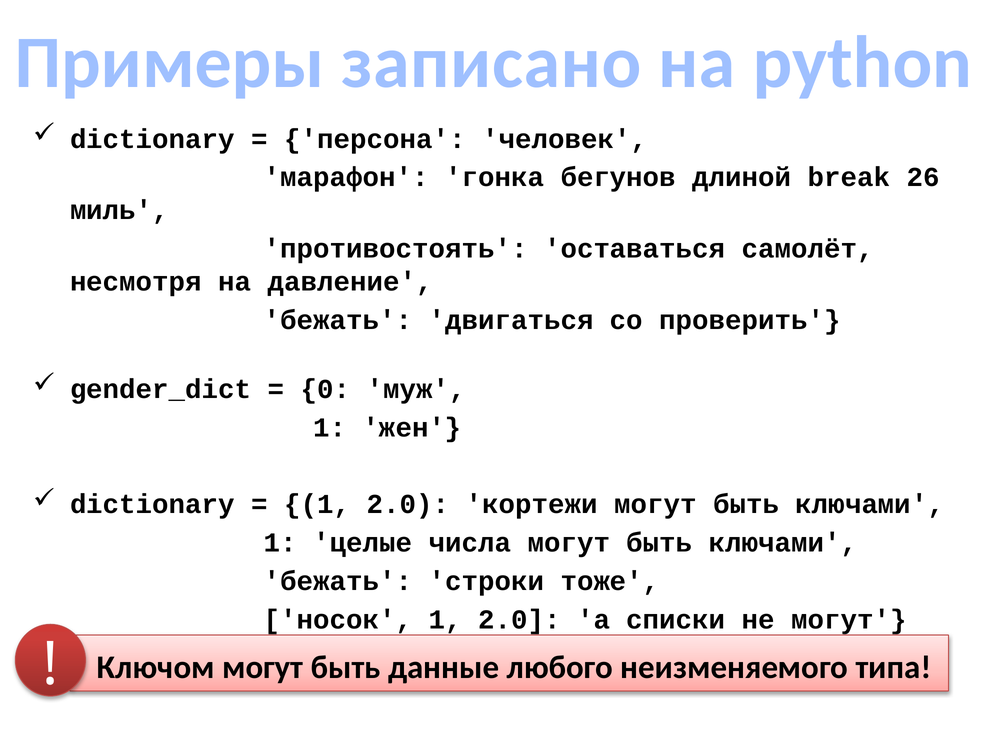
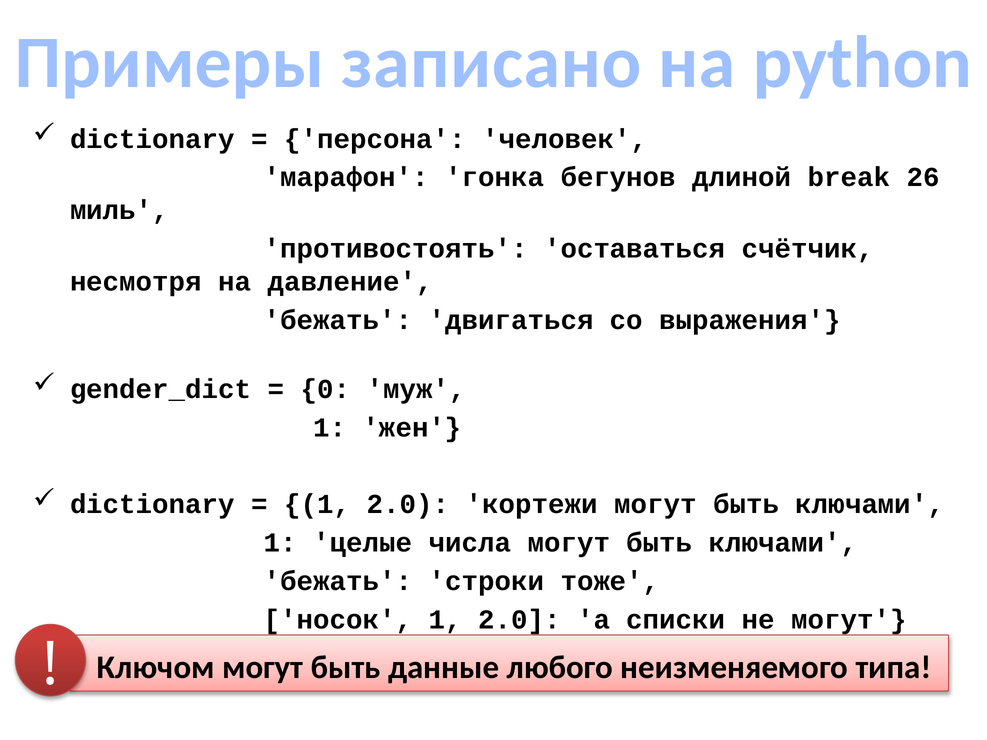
самолёт: самолёт -> счётчик
проверить: проверить -> выражения
